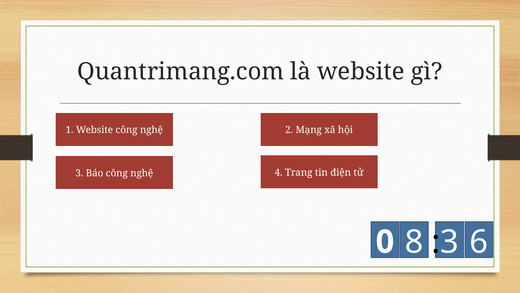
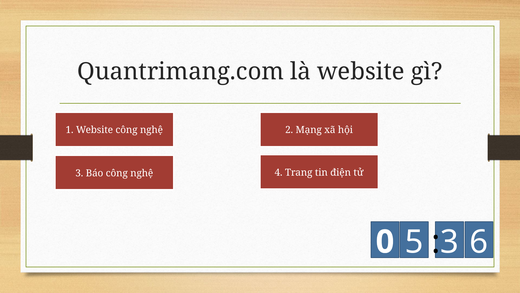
8: 8 -> 5
